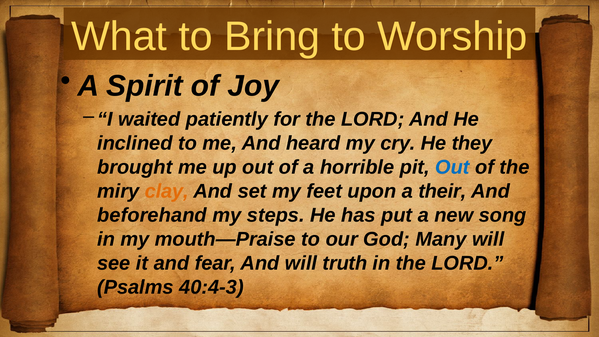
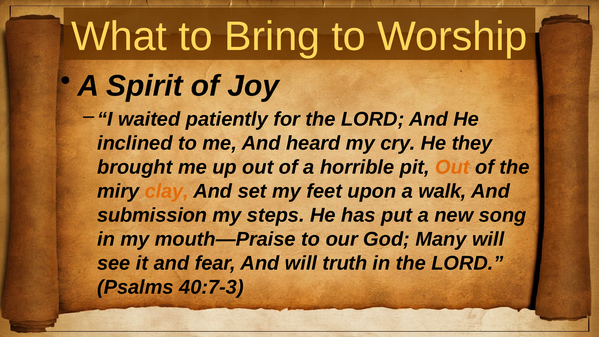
Out at (452, 167) colour: blue -> orange
their: their -> walk
beforehand: beforehand -> submission
40:4-3: 40:4-3 -> 40:7-3
